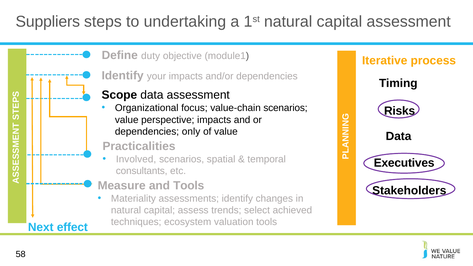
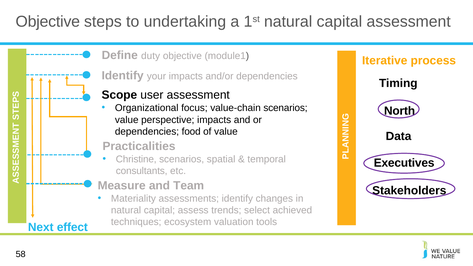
Suppliers at (48, 22): Suppliers -> Objective
Scope data: data -> user
Risks: Risks -> North
only: only -> food
Involved: Involved -> Christine
and Tools: Tools -> Team
